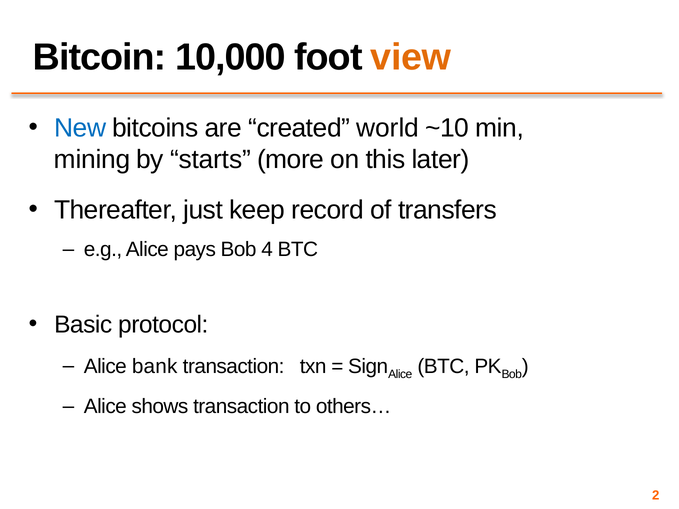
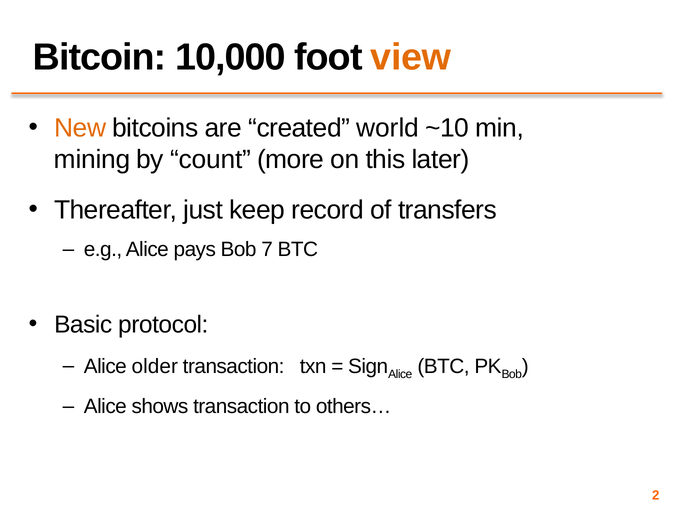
New colour: blue -> orange
starts: starts -> count
4: 4 -> 7
bank: bank -> older
